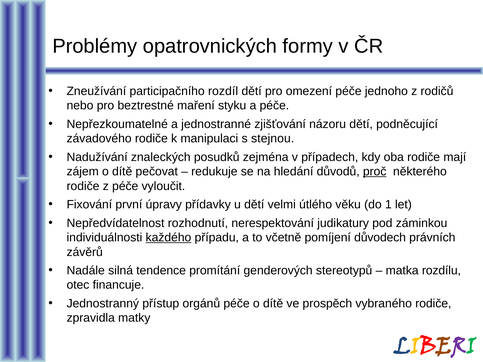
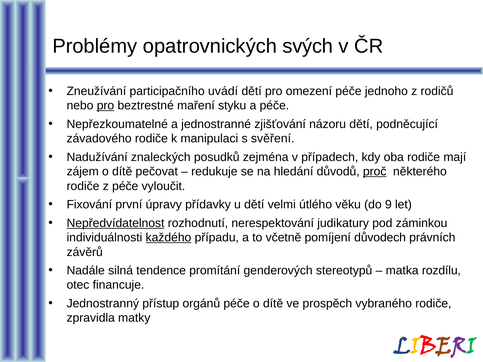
formy: formy -> svých
rozdíl: rozdíl -> uvádí
pro at (105, 106) underline: none -> present
stejnou: stejnou -> svěření
1: 1 -> 9
Nepředvídatelnost underline: none -> present
